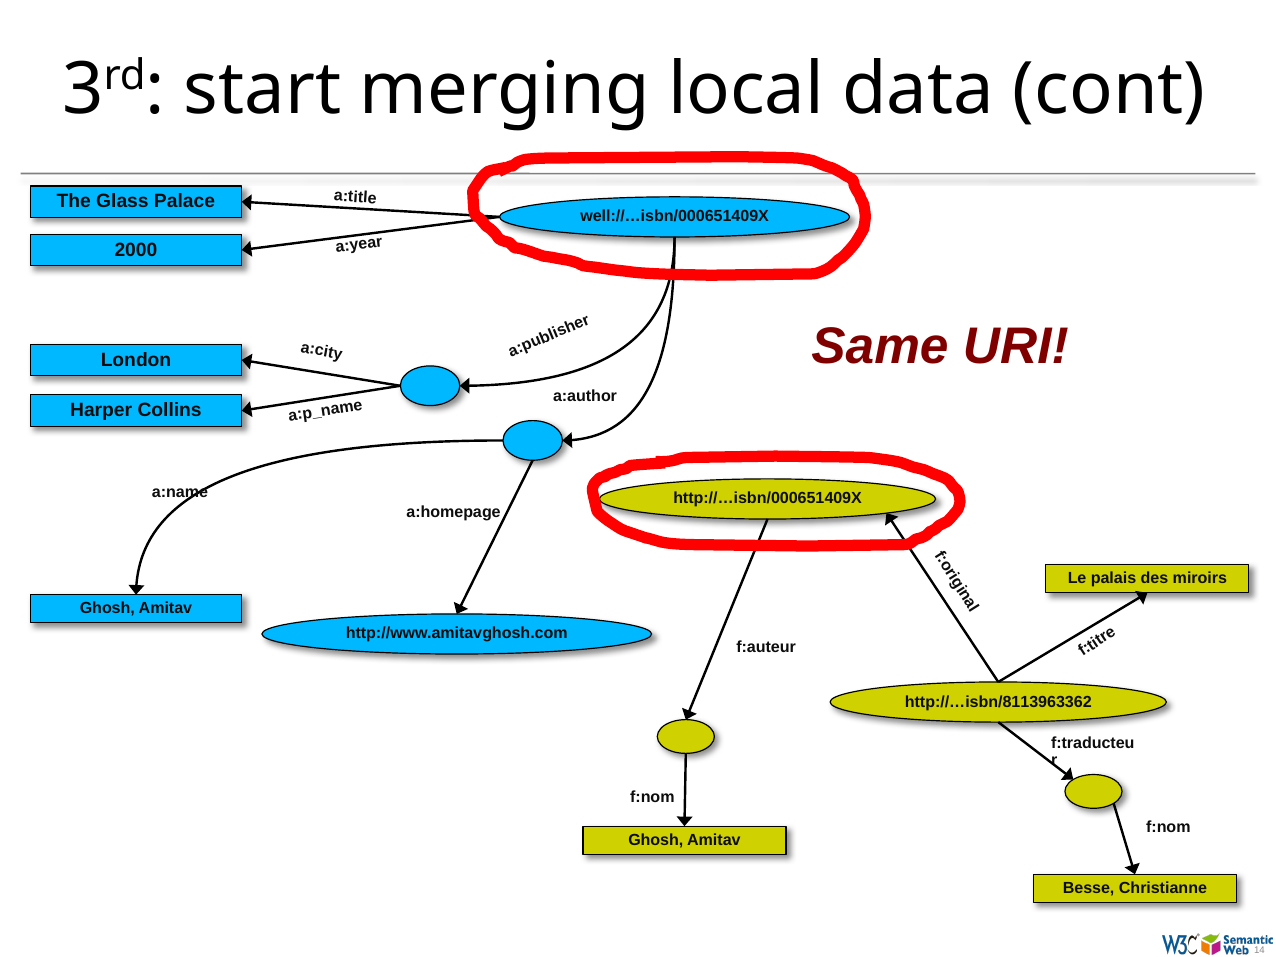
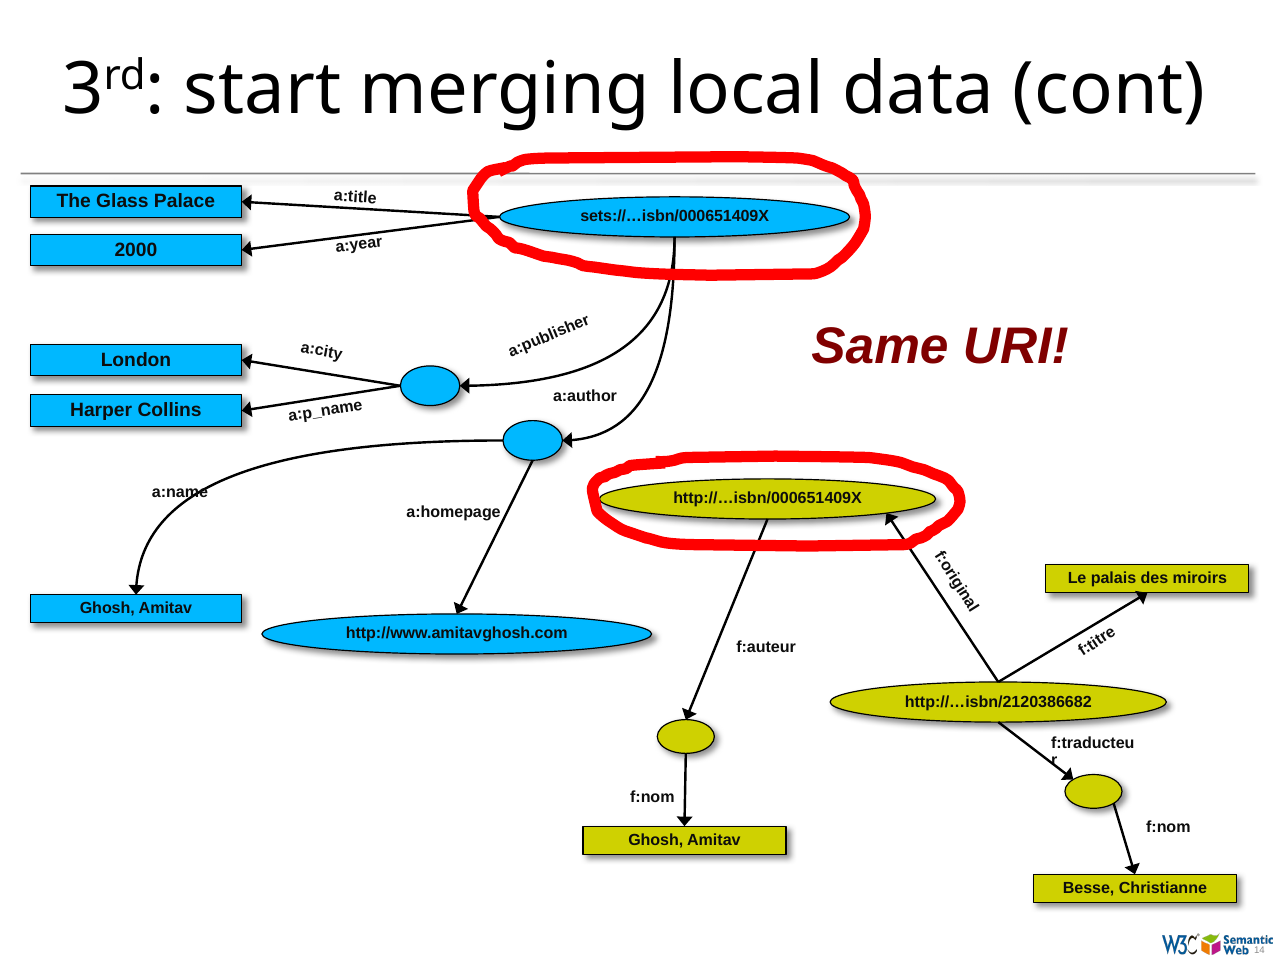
well://…isbn/000651409X: well://…isbn/000651409X -> sets://…isbn/000651409X
http://…isbn/8113963362: http://…isbn/8113963362 -> http://…isbn/2120386682
